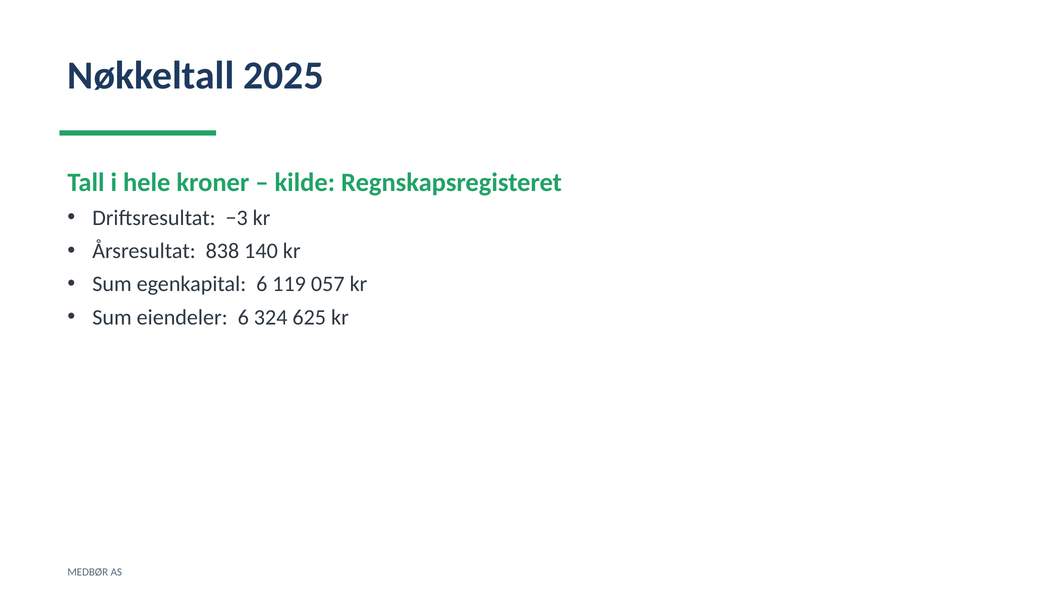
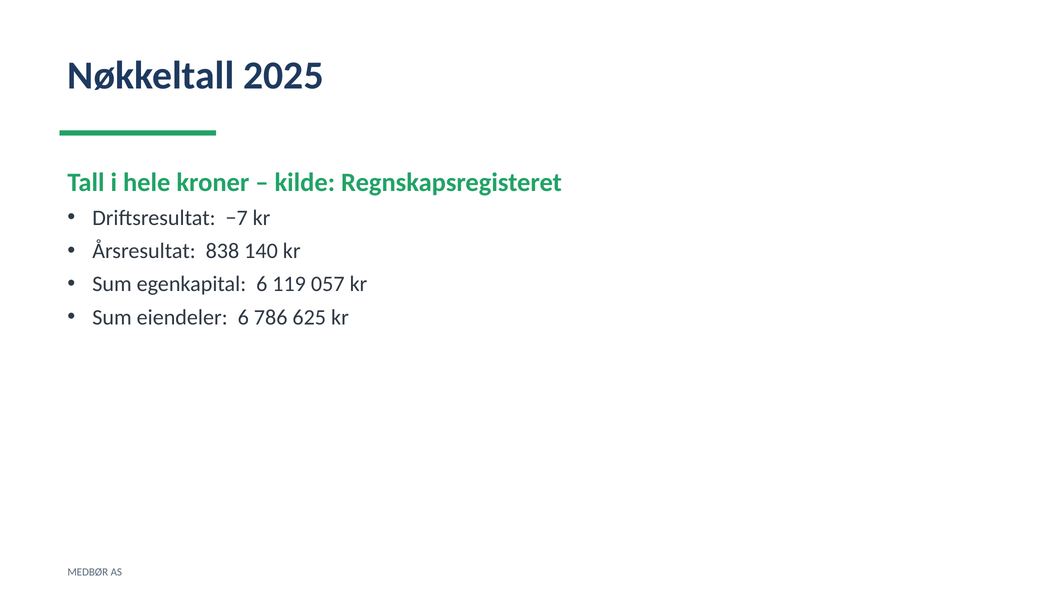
−3: −3 -> −7
324: 324 -> 786
